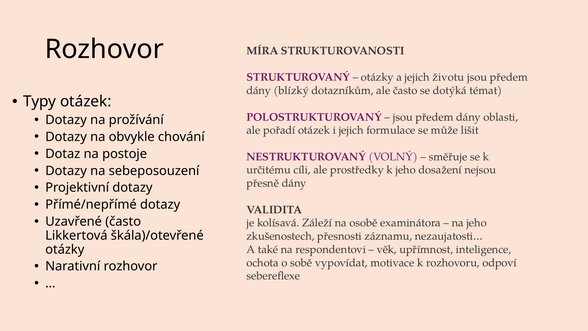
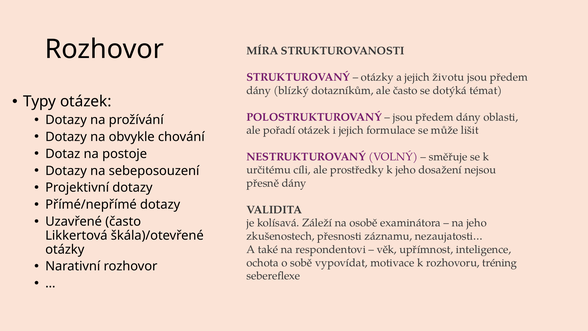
odpoví: odpoví -> tréning
